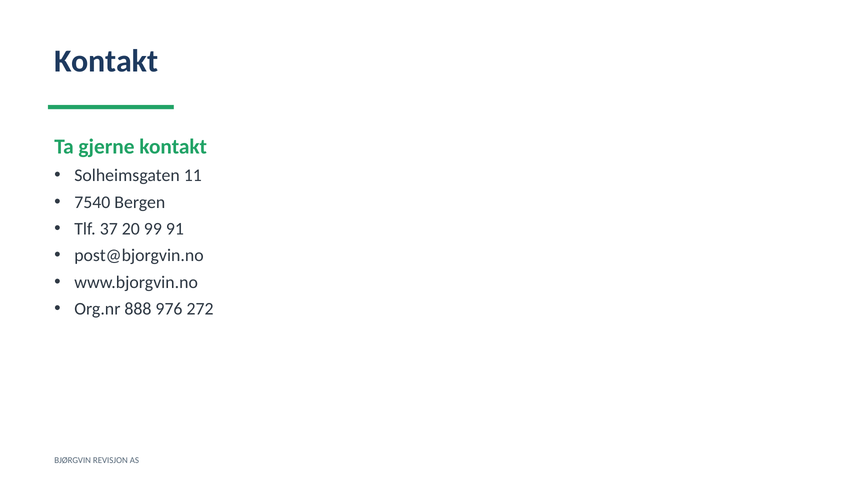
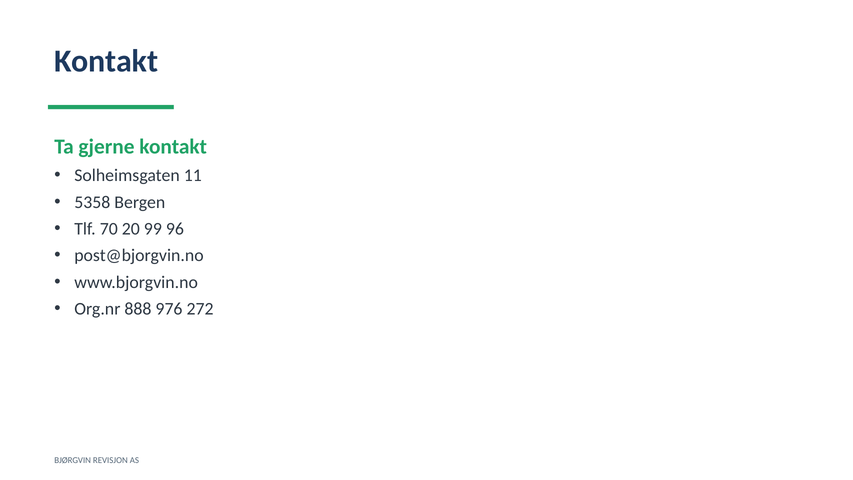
7540: 7540 -> 5358
37: 37 -> 70
91: 91 -> 96
